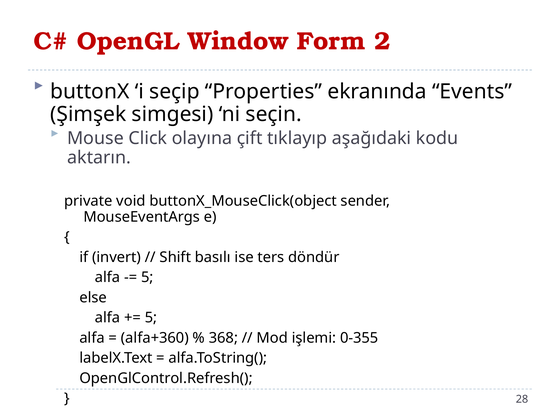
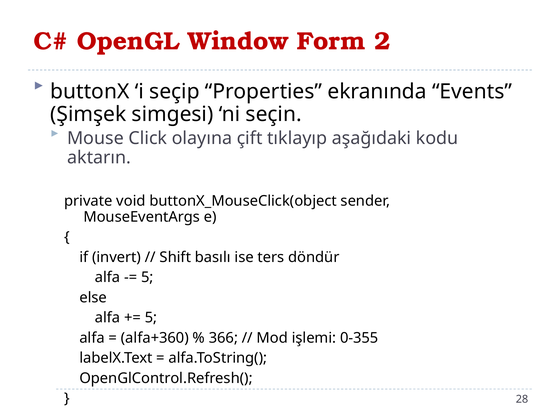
368: 368 -> 366
